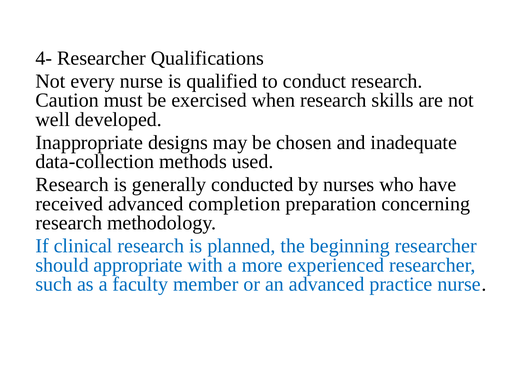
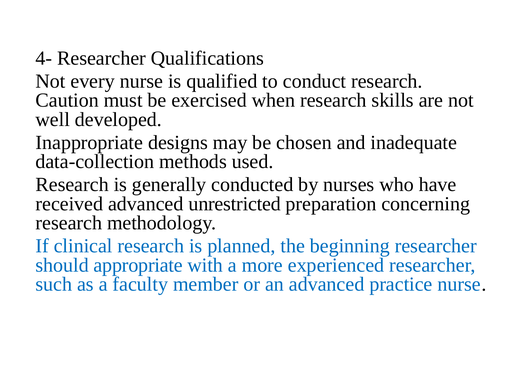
completion: completion -> unrestricted
